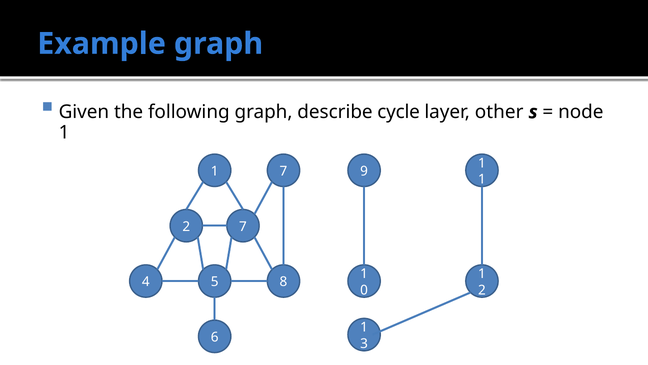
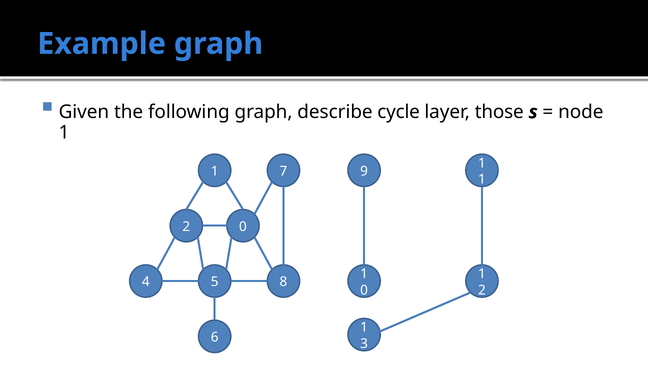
other: other -> those
2 7: 7 -> 0
